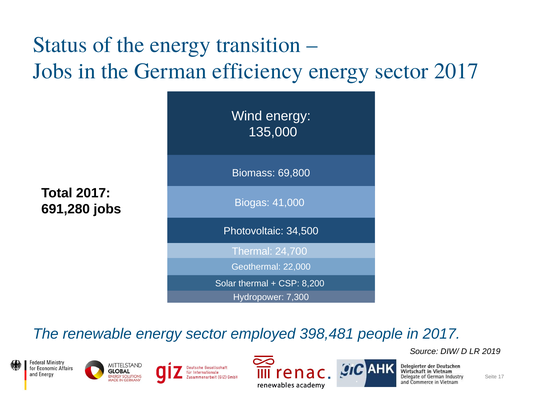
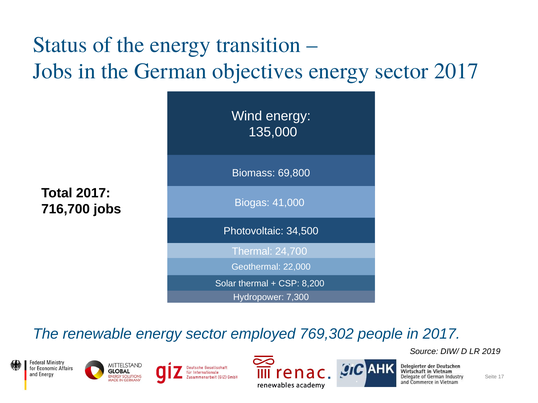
efficiency: efficiency -> objectives
691,280: 691,280 -> 716,700
398,481: 398,481 -> 769,302
